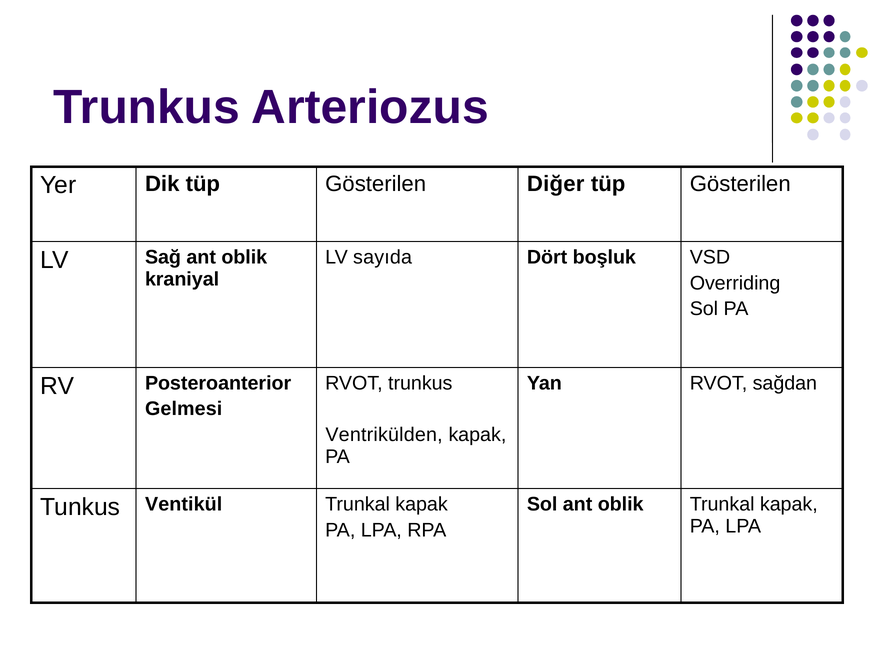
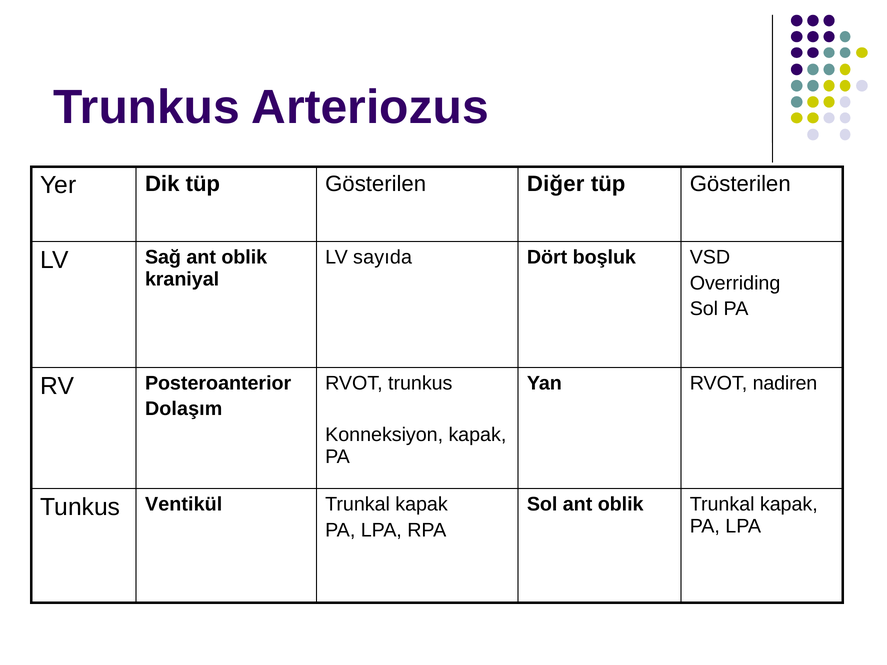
sağdan: sağdan -> nadiren
Gelmesi: Gelmesi -> Dolaşım
Ventrikülden: Ventrikülden -> Konneksiyon
